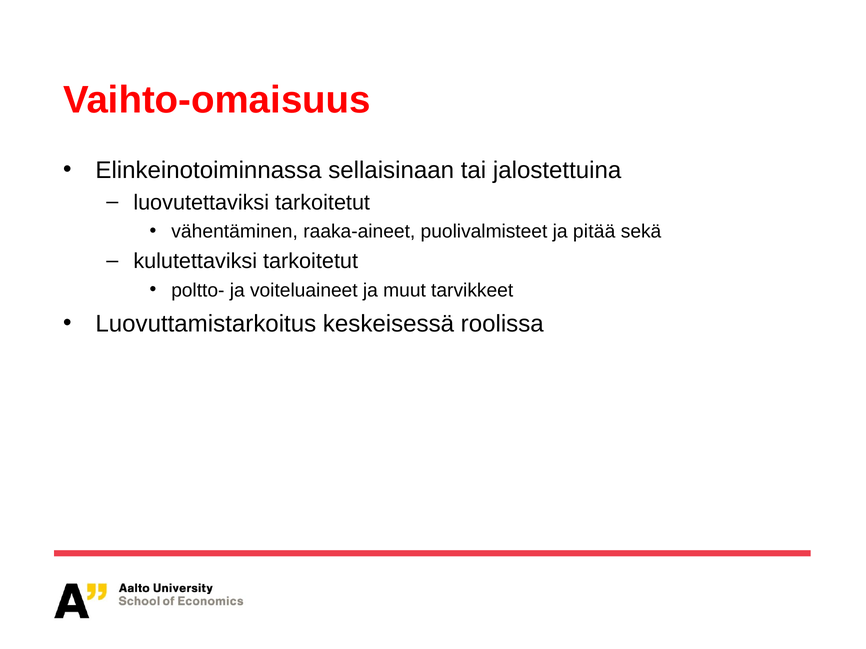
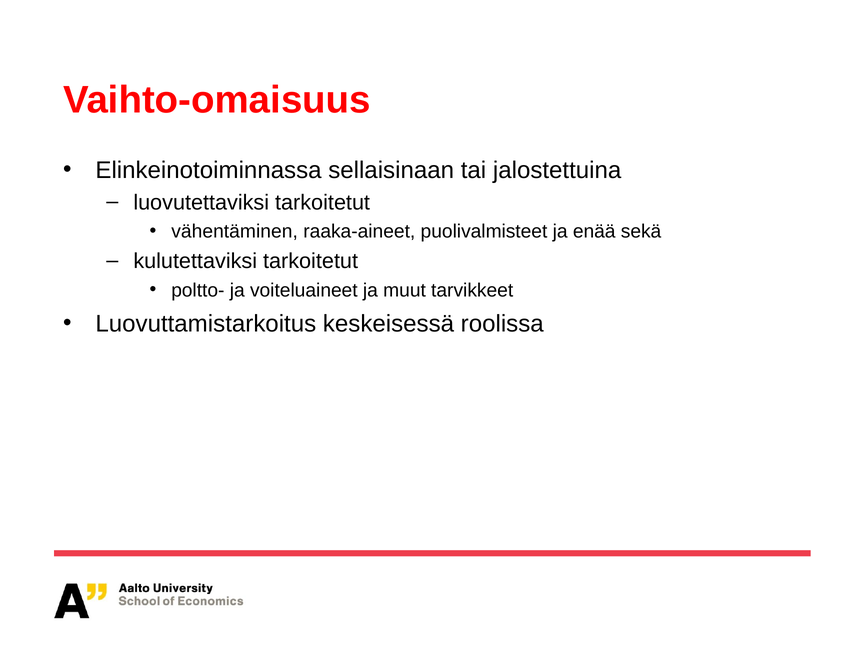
pitää: pitää -> enää
